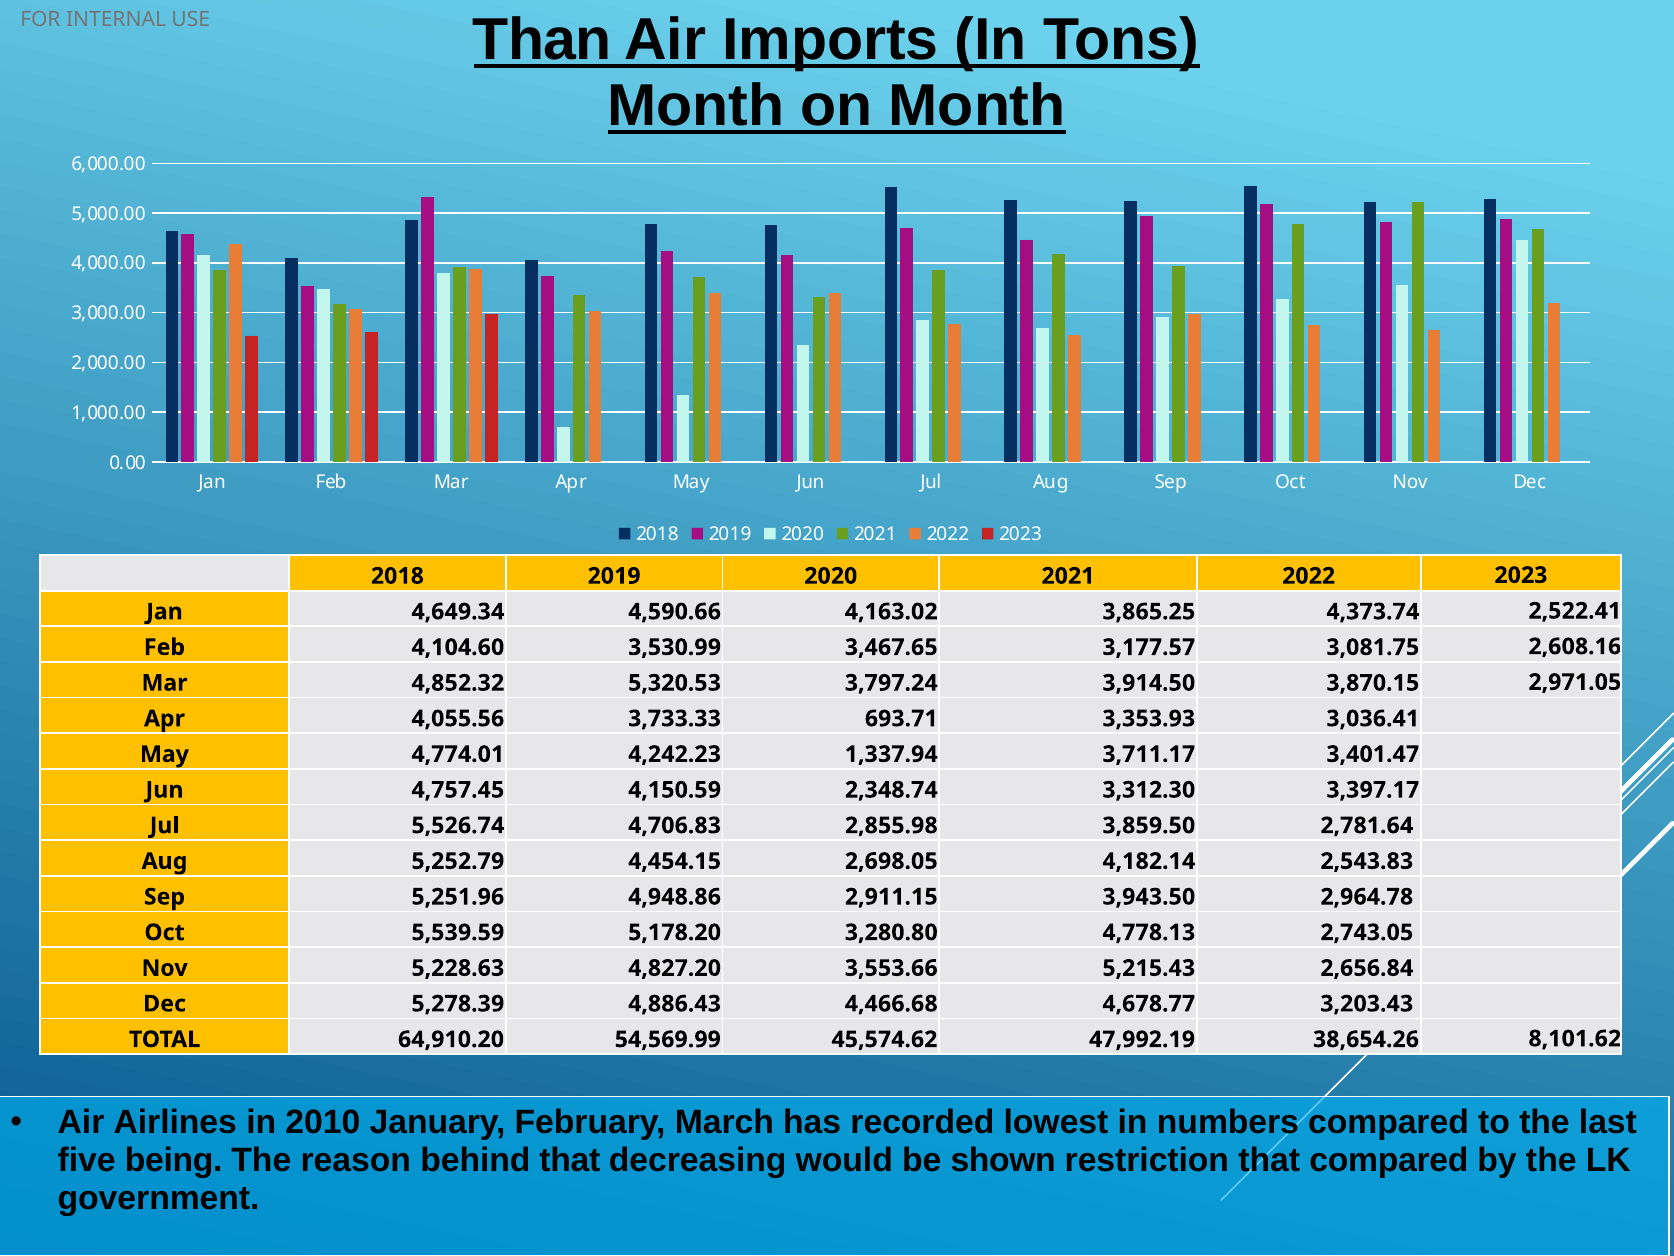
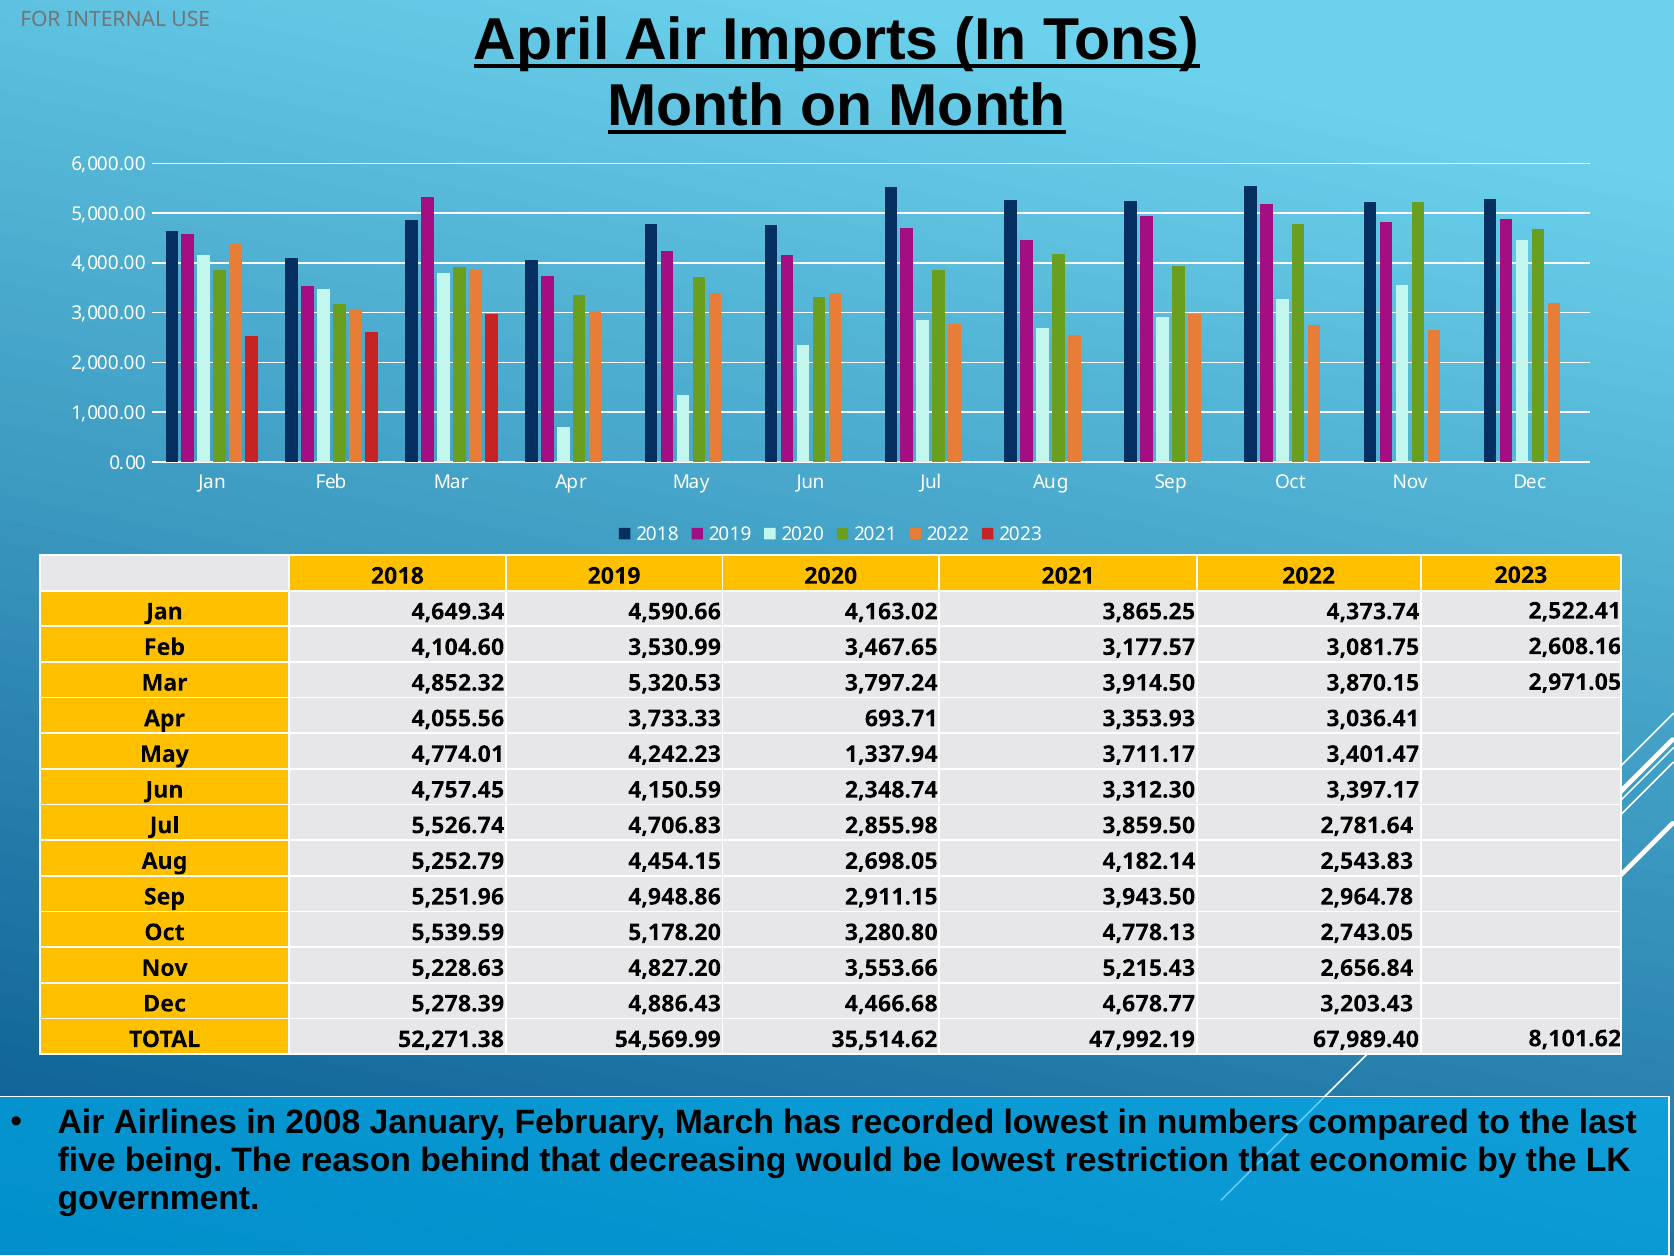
Than: Than -> April
64,910.20: 64,910.20 -> 52,271.38
45,574.62: 45,574.62 -> 35,514.62
38,654.26: 38,654.26 -> 67,989.40
2010: 2010 -> 2008
be shown: shown -> lowest
that compared: compared -> economic
